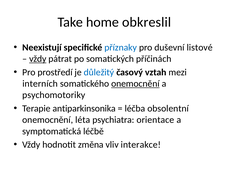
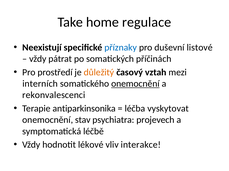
obkreslil: obkreslil -> regulace
vždy at (38, 59) underline: present -> none
důležitý colour: blue -> orange
psychomotoriky: psychomotoriky -> rekonvalescenci
obsolentní: obsolentní -> vyskytovat
léta: léta -> stav
orientace: orientace -> projevech
změna: změna -> lékové
